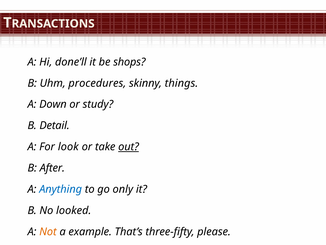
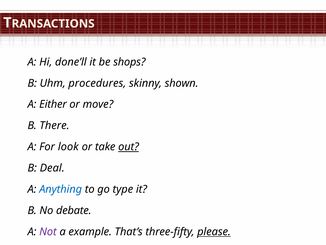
things: things -> shown
Down: Down -> Either
study: study -> move
Detail: Detail -> There
After: After -> Deal
only: only -> type
looked: looked -> debate
Not colour: orange -> purple
please underline: none -> present
